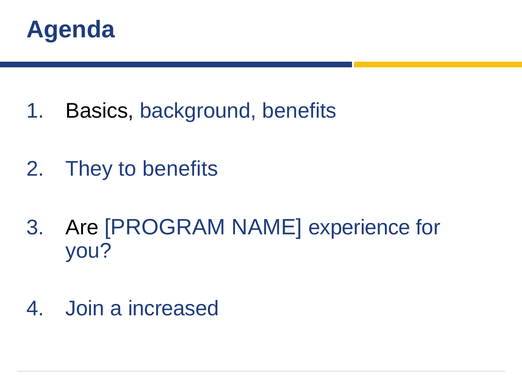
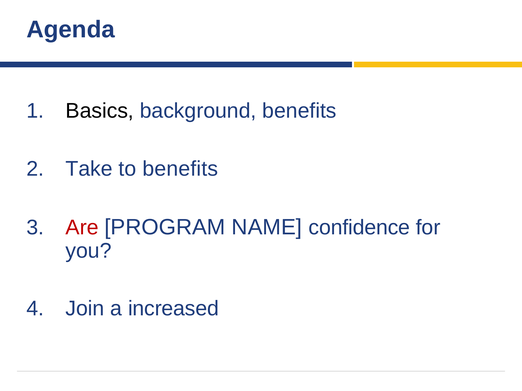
They: They -> Take
Are colour: black -> red
experience: experience -> confidence
